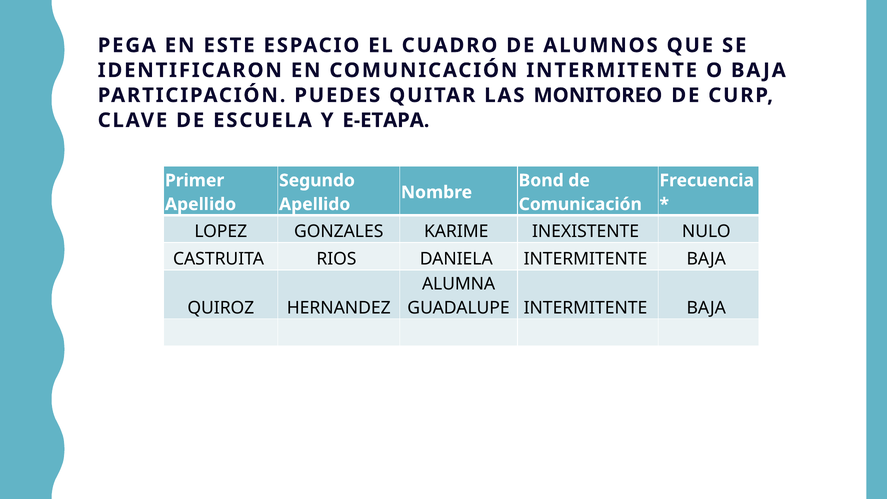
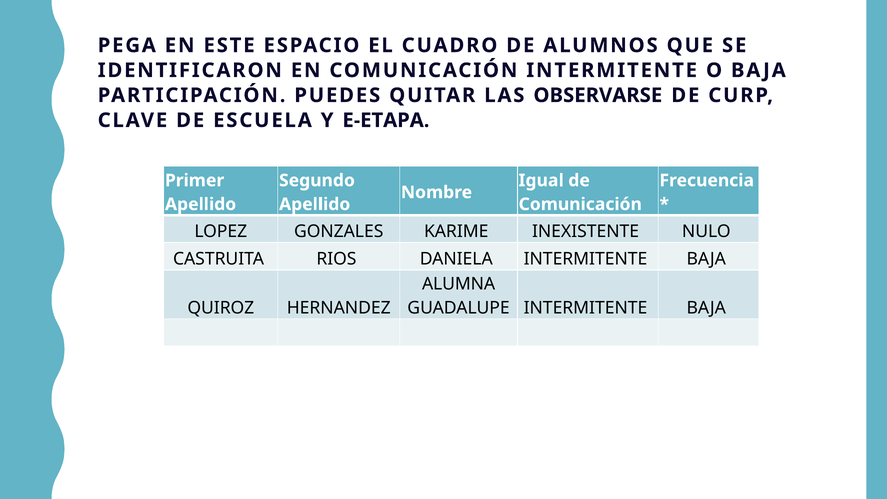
MONITOREO: MONITOREO -> OBSERVARSE
Bond: Bond -> Igual
